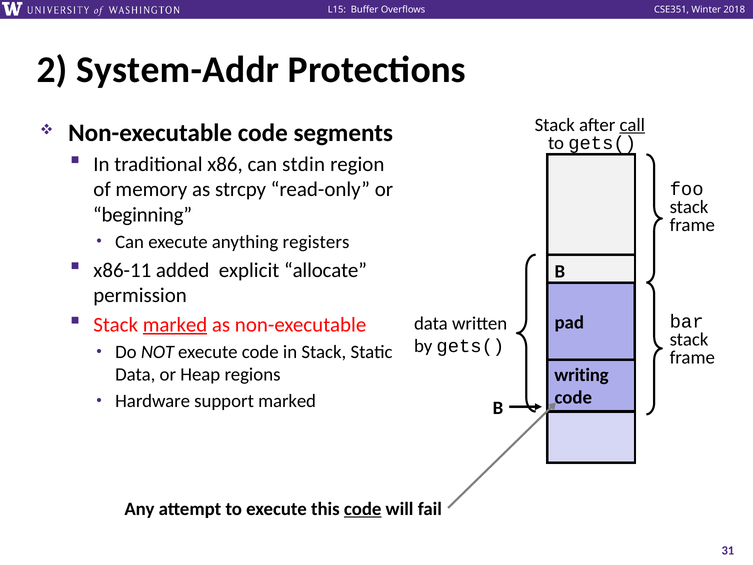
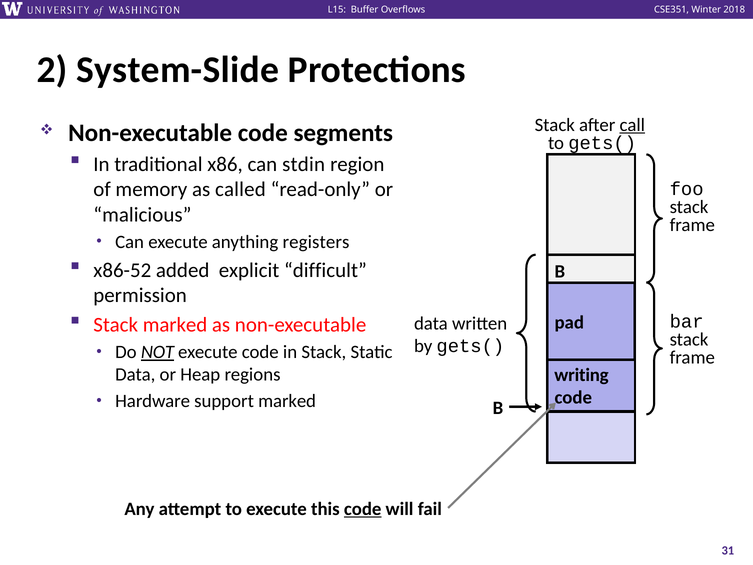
System-Addr: System-Addr -> System-Slide
strcpy: strcpy -> called
beginning: beginning -> malicious
x86-11: x86-11 -> x86-52
allocate: allocate -> difficult
marked at (175, 325) underline: present -> none
NOT underline: none -> present
